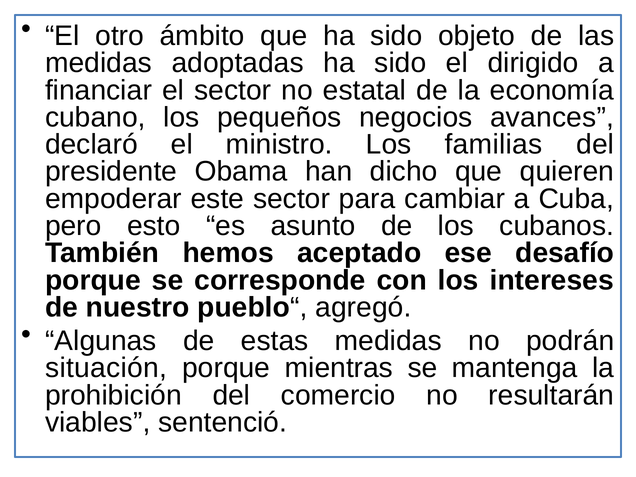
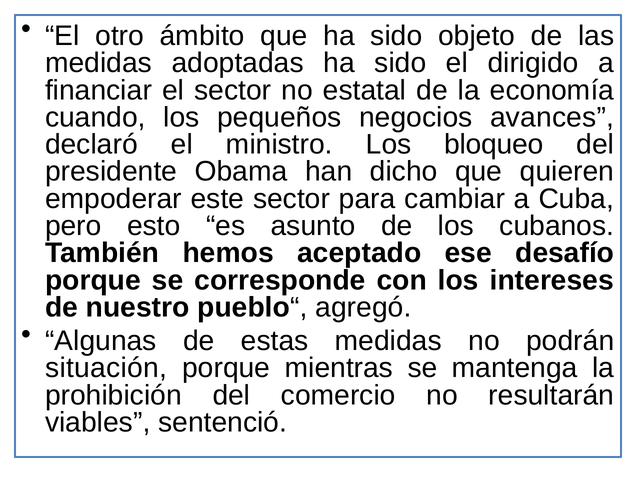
cubano: cubano -> cuando
familias: familias -> bloqueo
